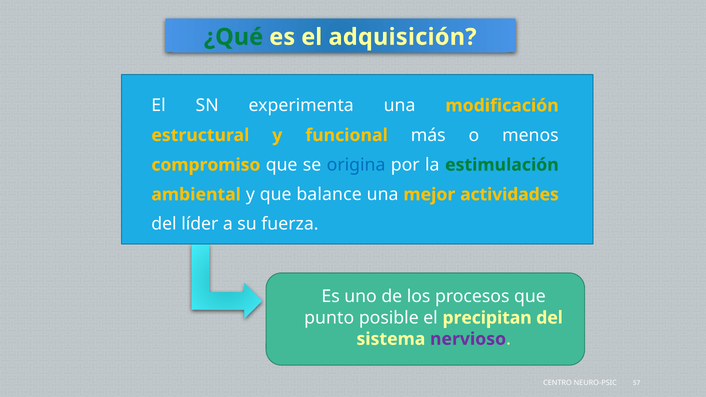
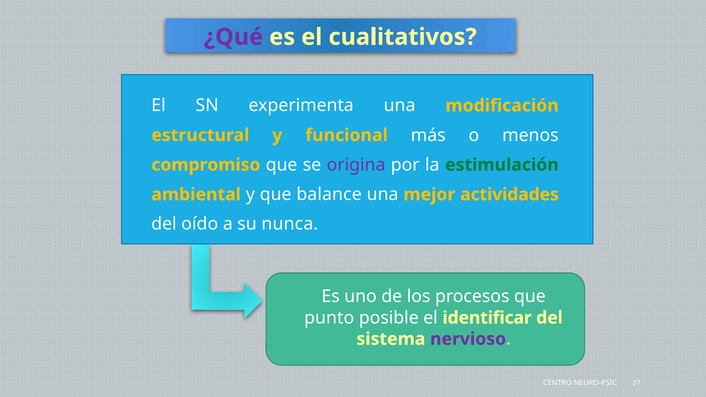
¿Qué colour: green -> purple
adquisición: adquisición -> cualitativos
origina colour: blue -> purple
líder: líder -> oído
fuerza: fuerza -> nunca
precipitan: precipitan -> identificar
